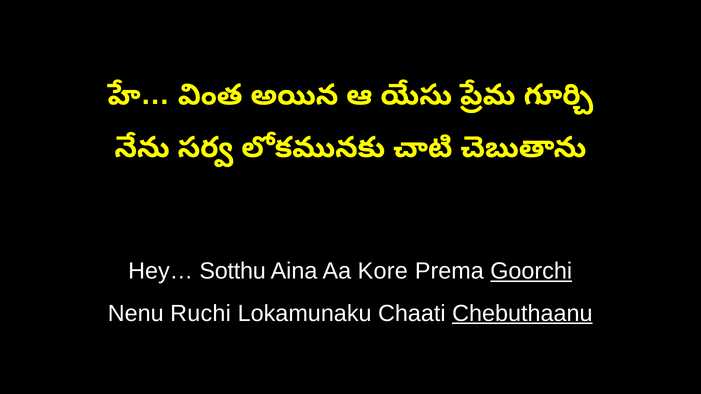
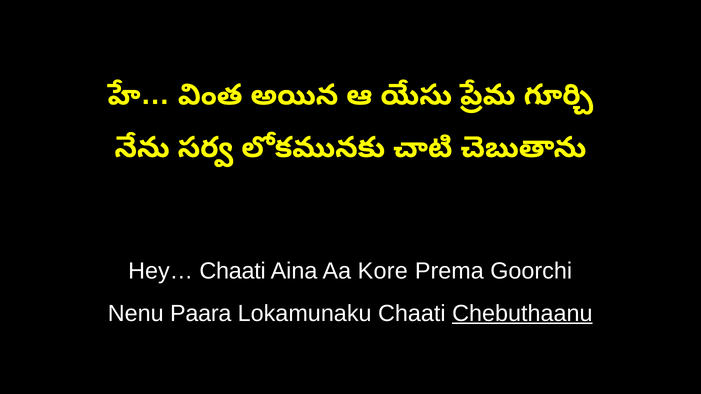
Hey… Sotthu: Sotthu -> Chaati
Goorchi underline: present -> none
Ruchi: Ruchi -> Paara
